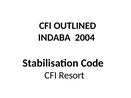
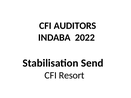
OUTLINED: OUTLINED -> AUDITORS
2004: 2004 -> 2022
Code: Code -> Send
